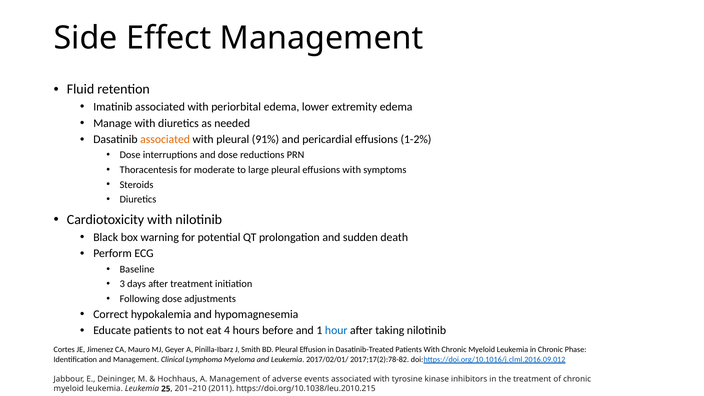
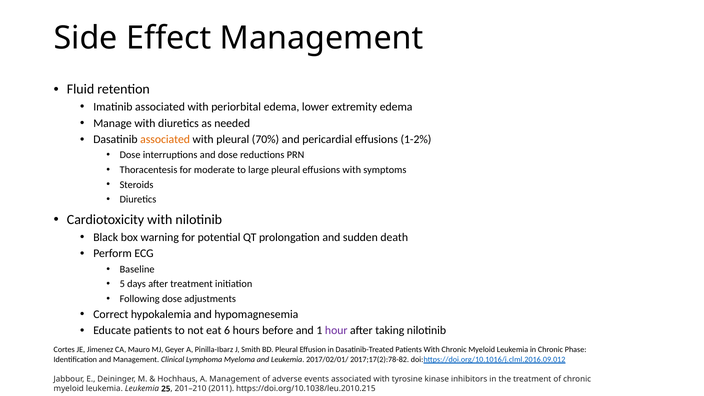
91%: 91% -> 70%
3: 3 -> 5
4: 4 -> 6
hour colour: blue -> purple
